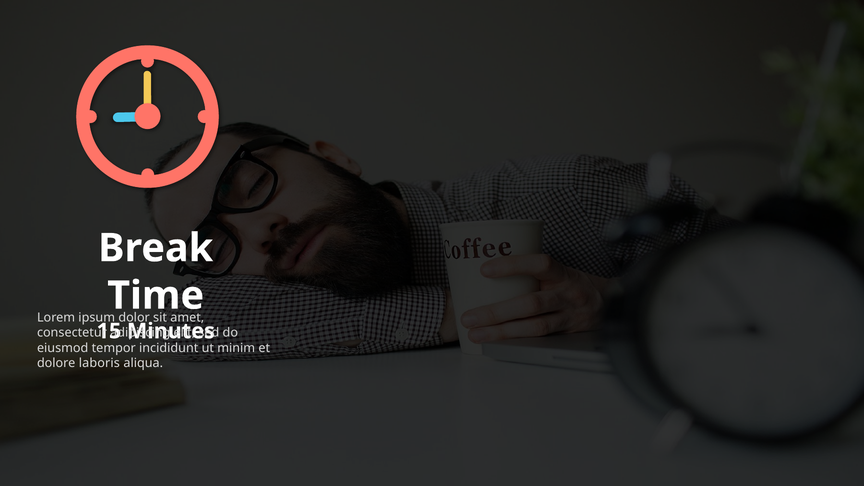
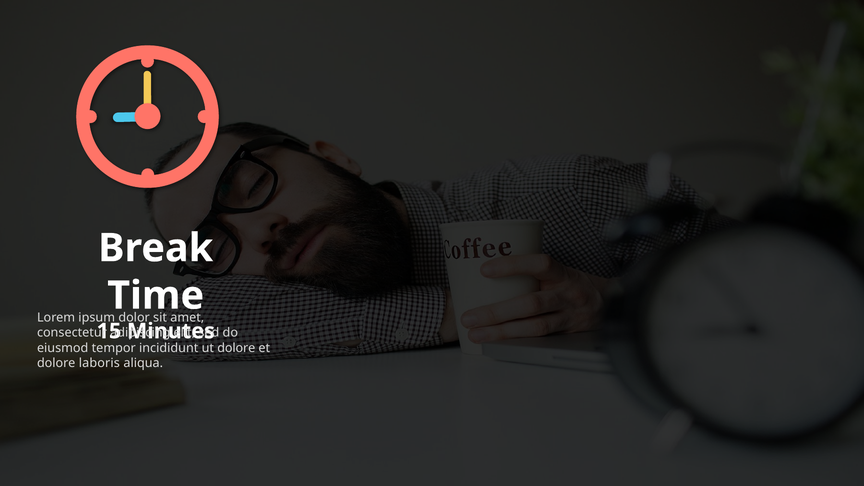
minim at (236, 348): minim -> dolore
